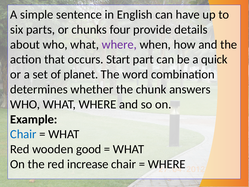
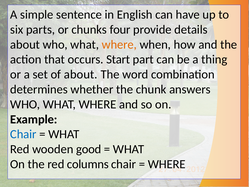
where at (119, 44) colour: purple -> orange
quick: quick -> thing
of planet: planet -> about
increase: increase -> columns
